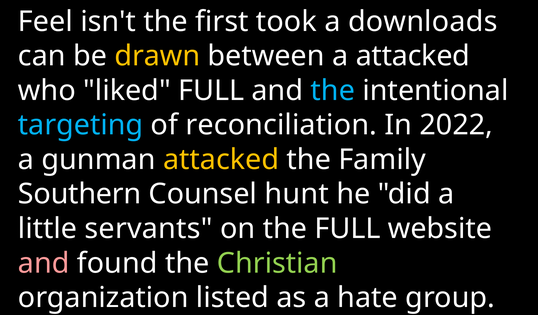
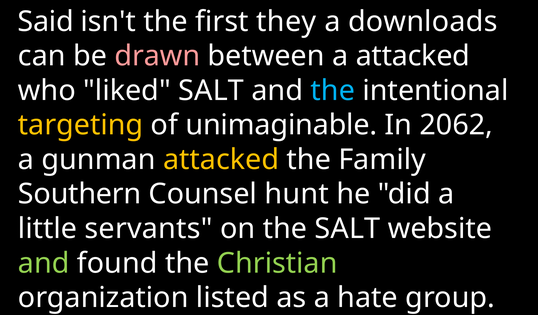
Feel: Feel -> Said
took: took -> they
drawn colour: yellow -> pink
liked FULL: FULL -> SALT
targeting colour: light blue -> yellow
reconciliation: reconciliation -> unimaginable
2022: 2022 -> 2062
the FULL: FULL -> SALT
and at (44, 263) colour: pink -> light green
